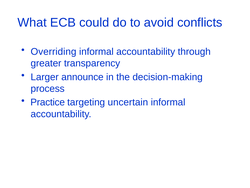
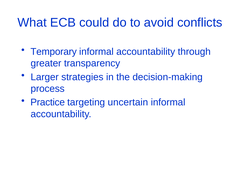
Overriding: Overriding -> Temporary
announce: announce -> strategies
